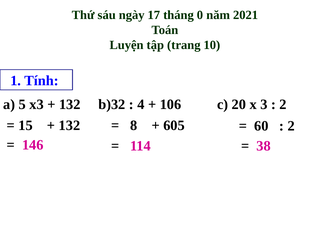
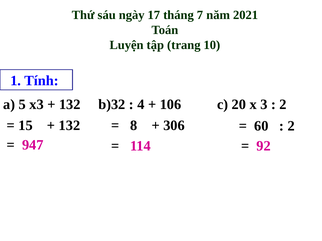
0: 0 -> 7
605: 605 -> 306
146: 146 -> 947
38: 38 -> 92
